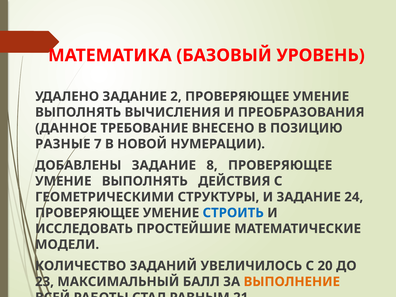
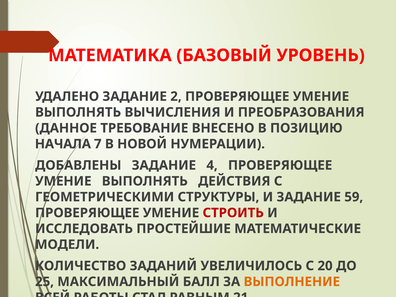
РАЗНЫЕ: РАЗНЫЕ -> НАЧАЛА
8: 8 -> 4
24: 24 -> 59
СТРОИТЬ colour: blue -> red
23: 23 -> 25
